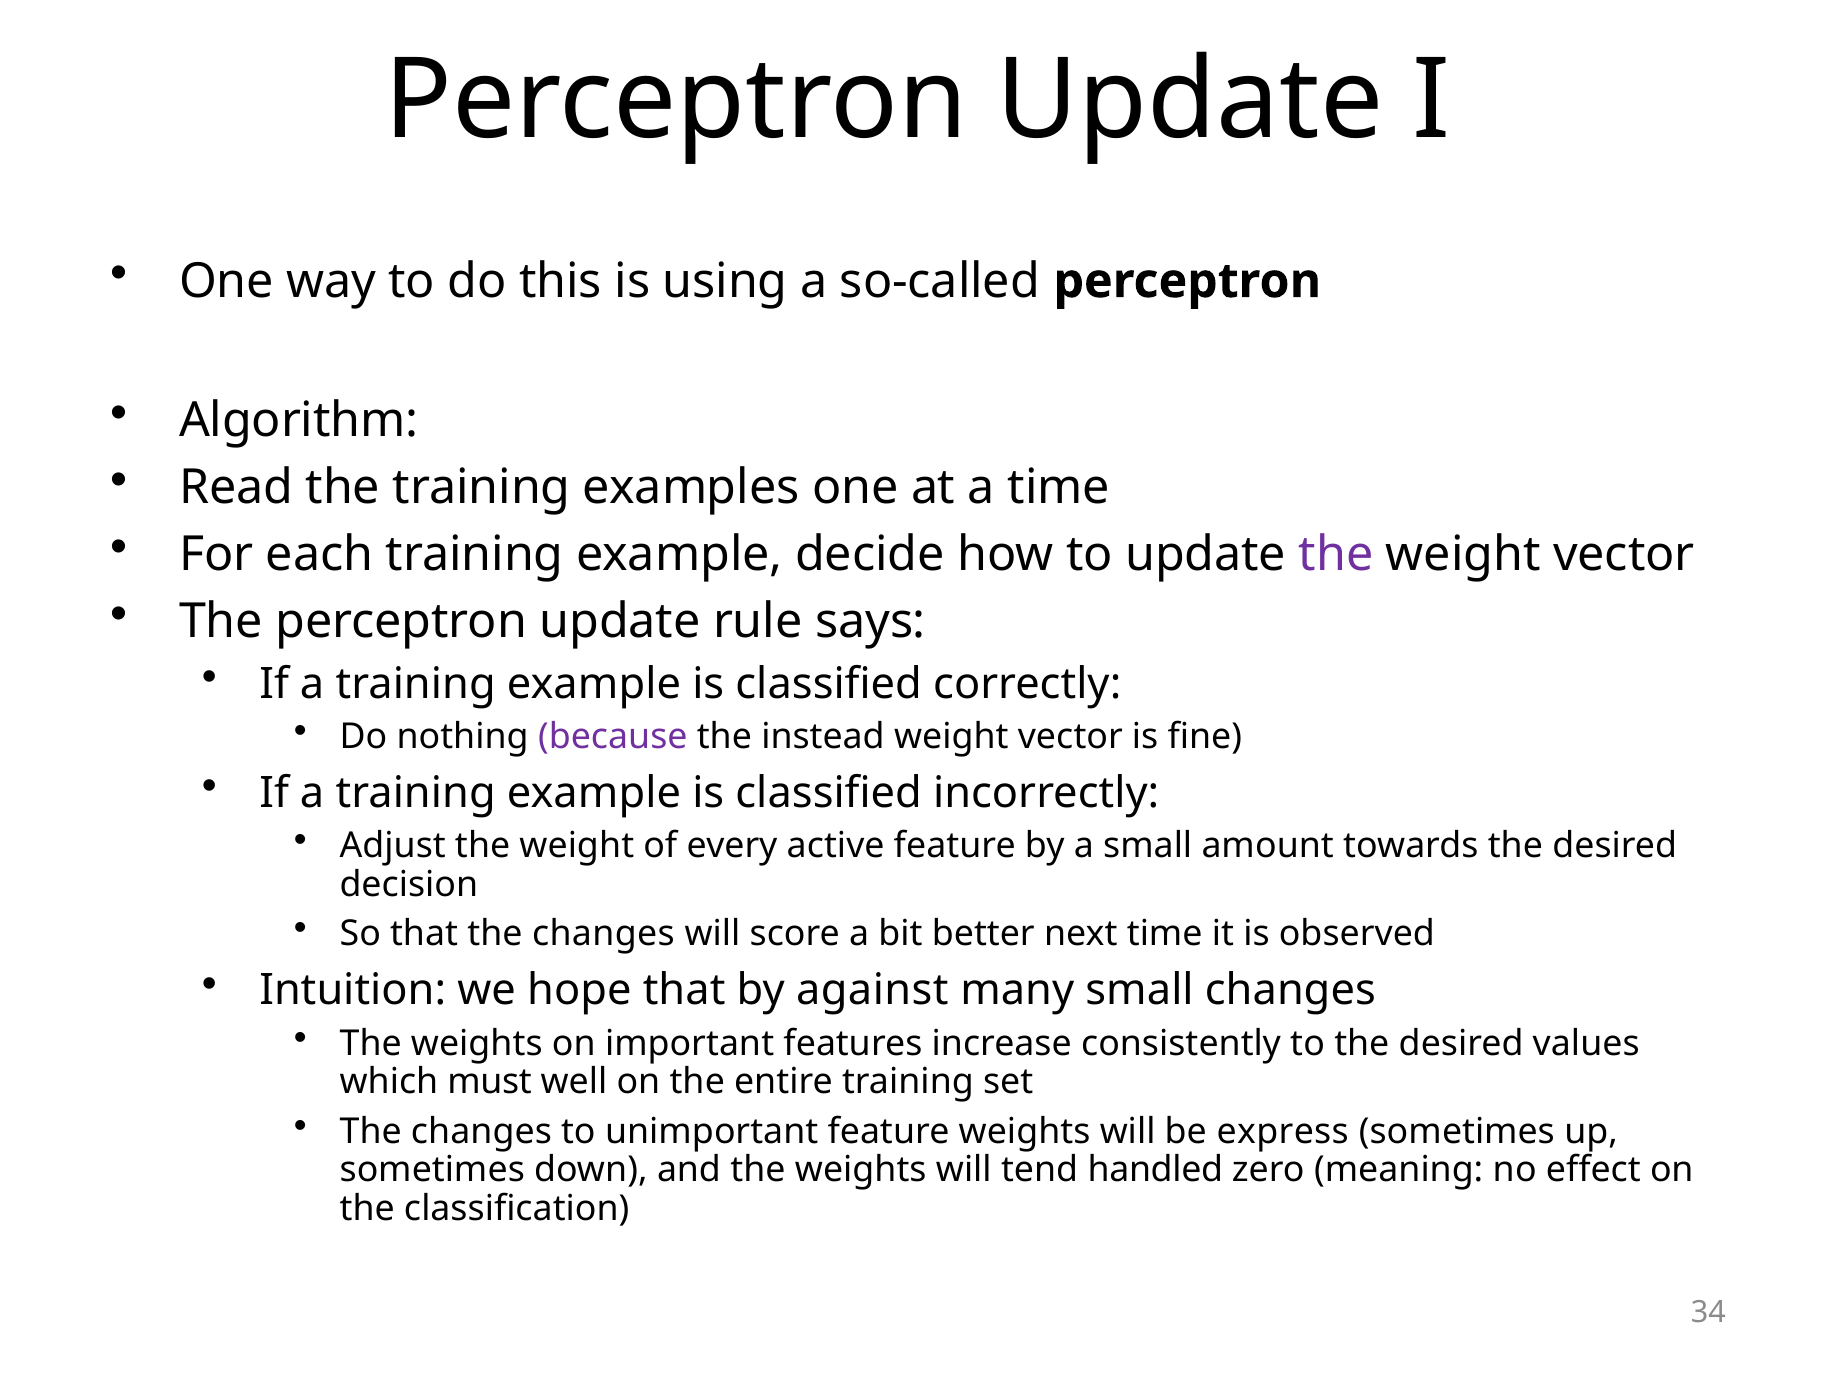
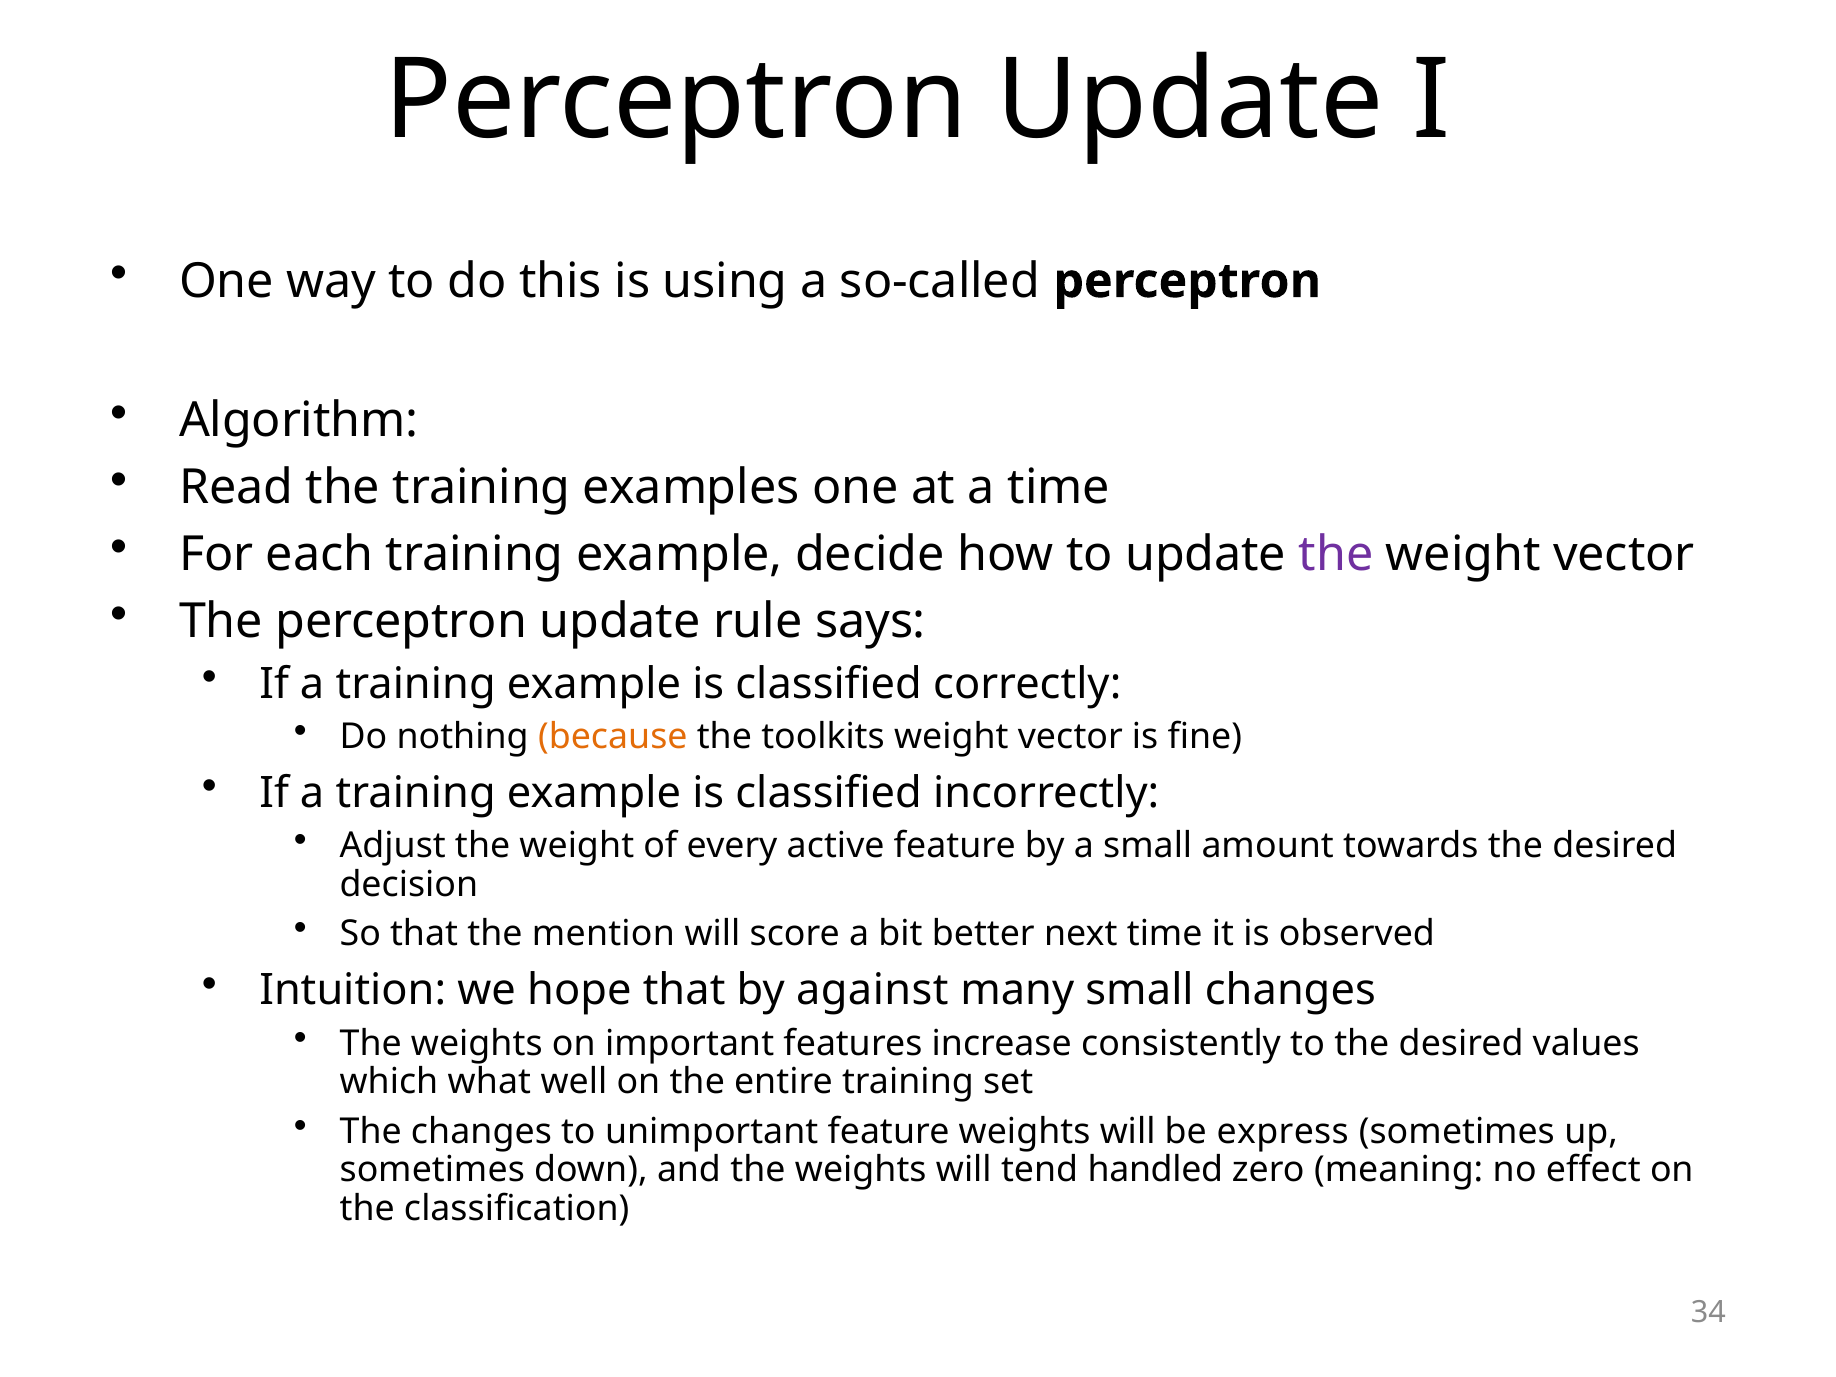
because colour: purple -> orange
instead: instead -> toolkits
that the changes: changes -> mention
must: must -> what
